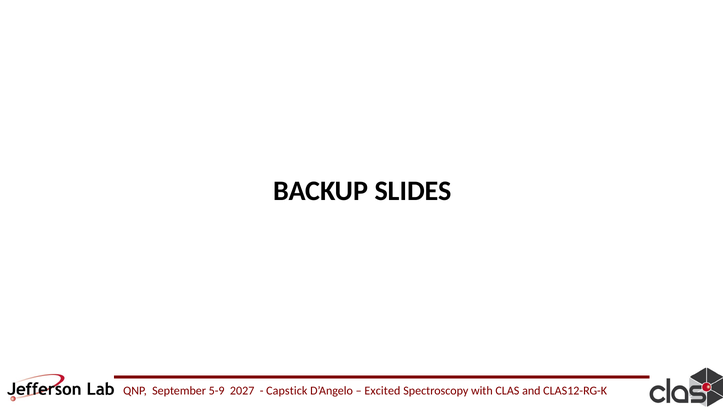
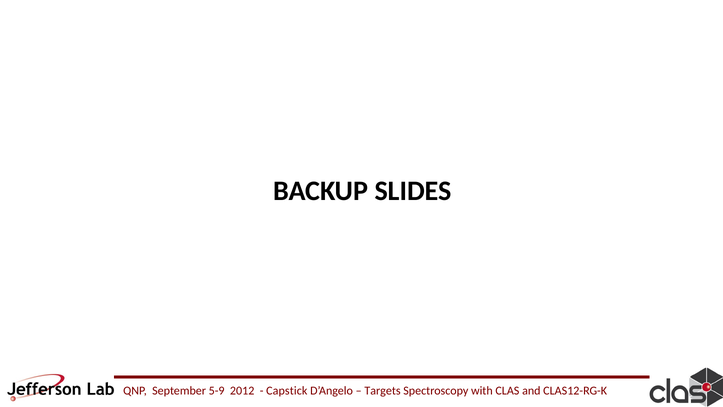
2027: 2027 -> 2012
Excited: Excited -> Targets
